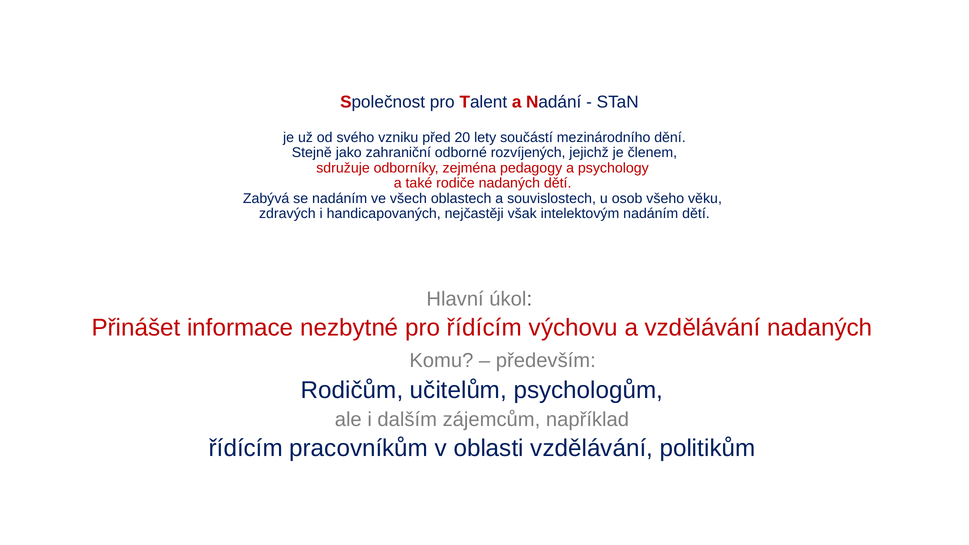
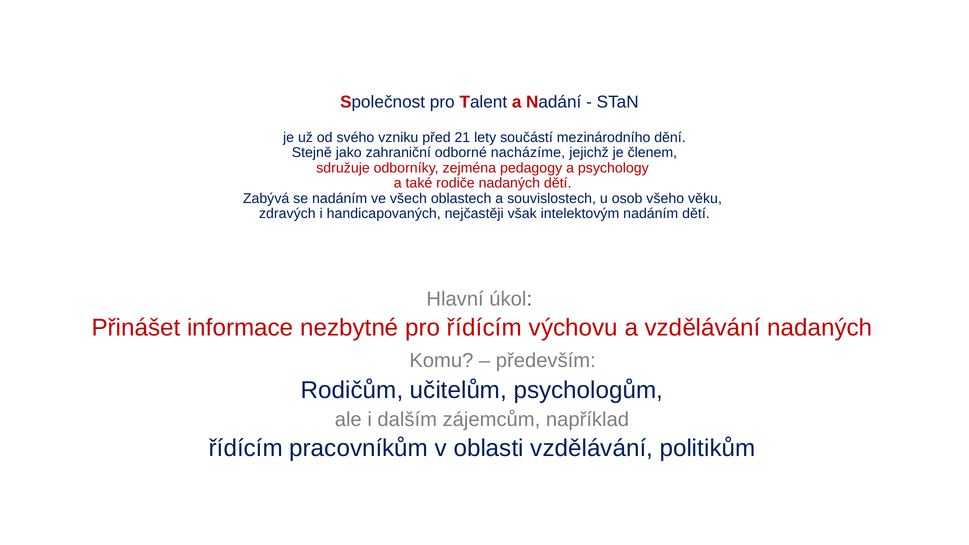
20: 20 -> 21
rozvíjených: rozvíjených -> nacházíme
